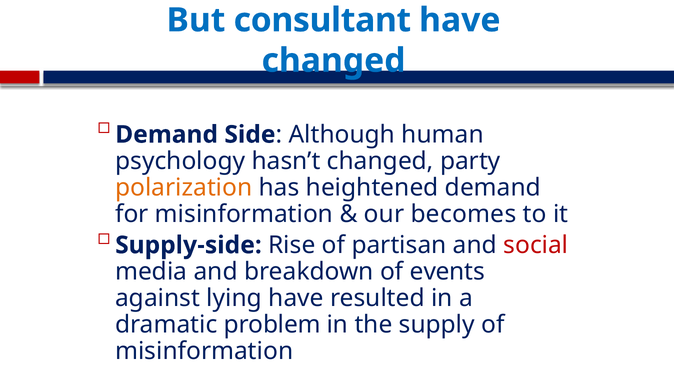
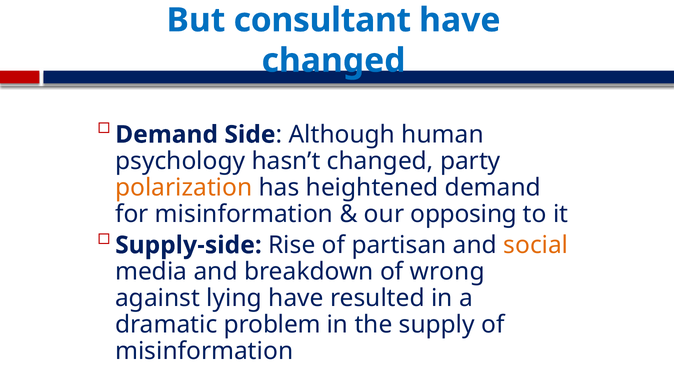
becomes: becomes -> opposing
social colour: red -> orange
events: events -> wrong
